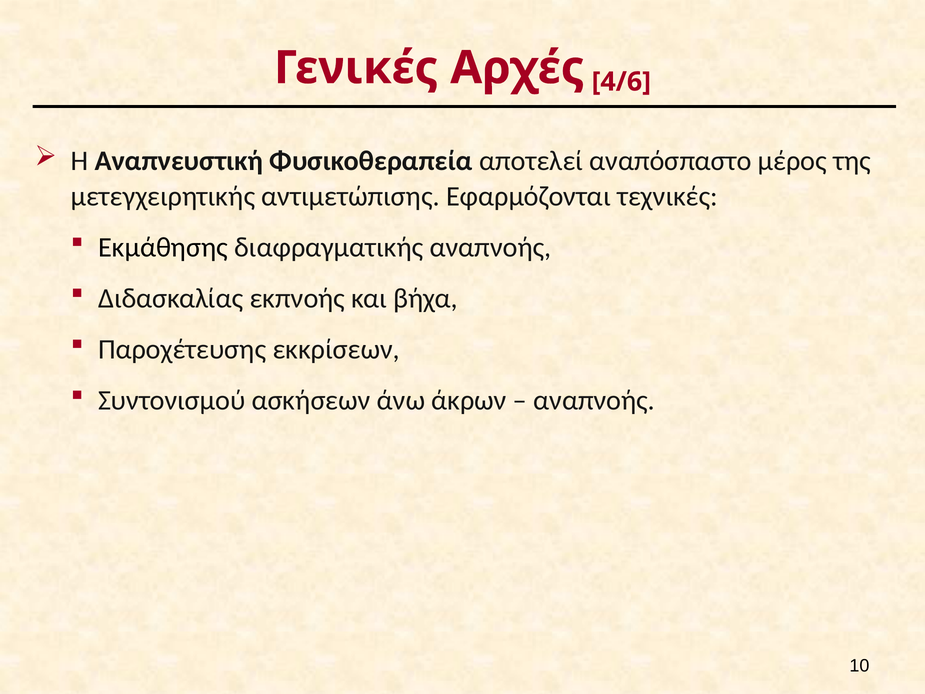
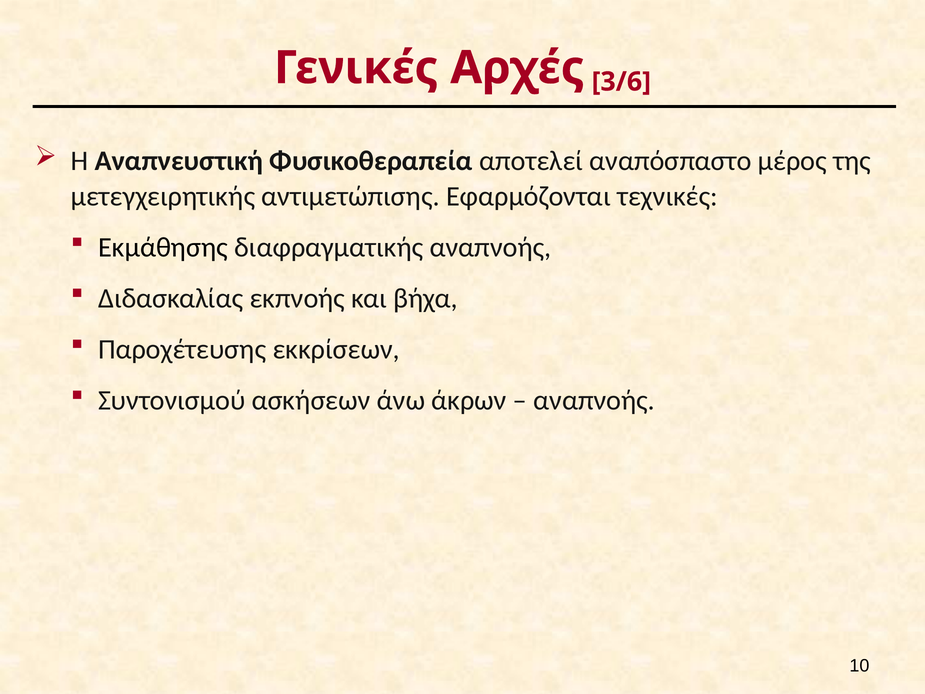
4/6: 4/6 -> 3/6
